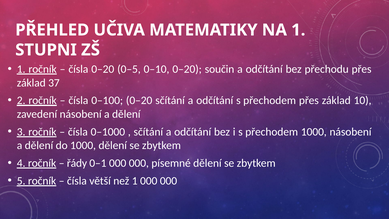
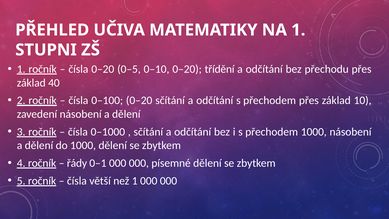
součin: součin -> třídění
37: 37 -> 40
